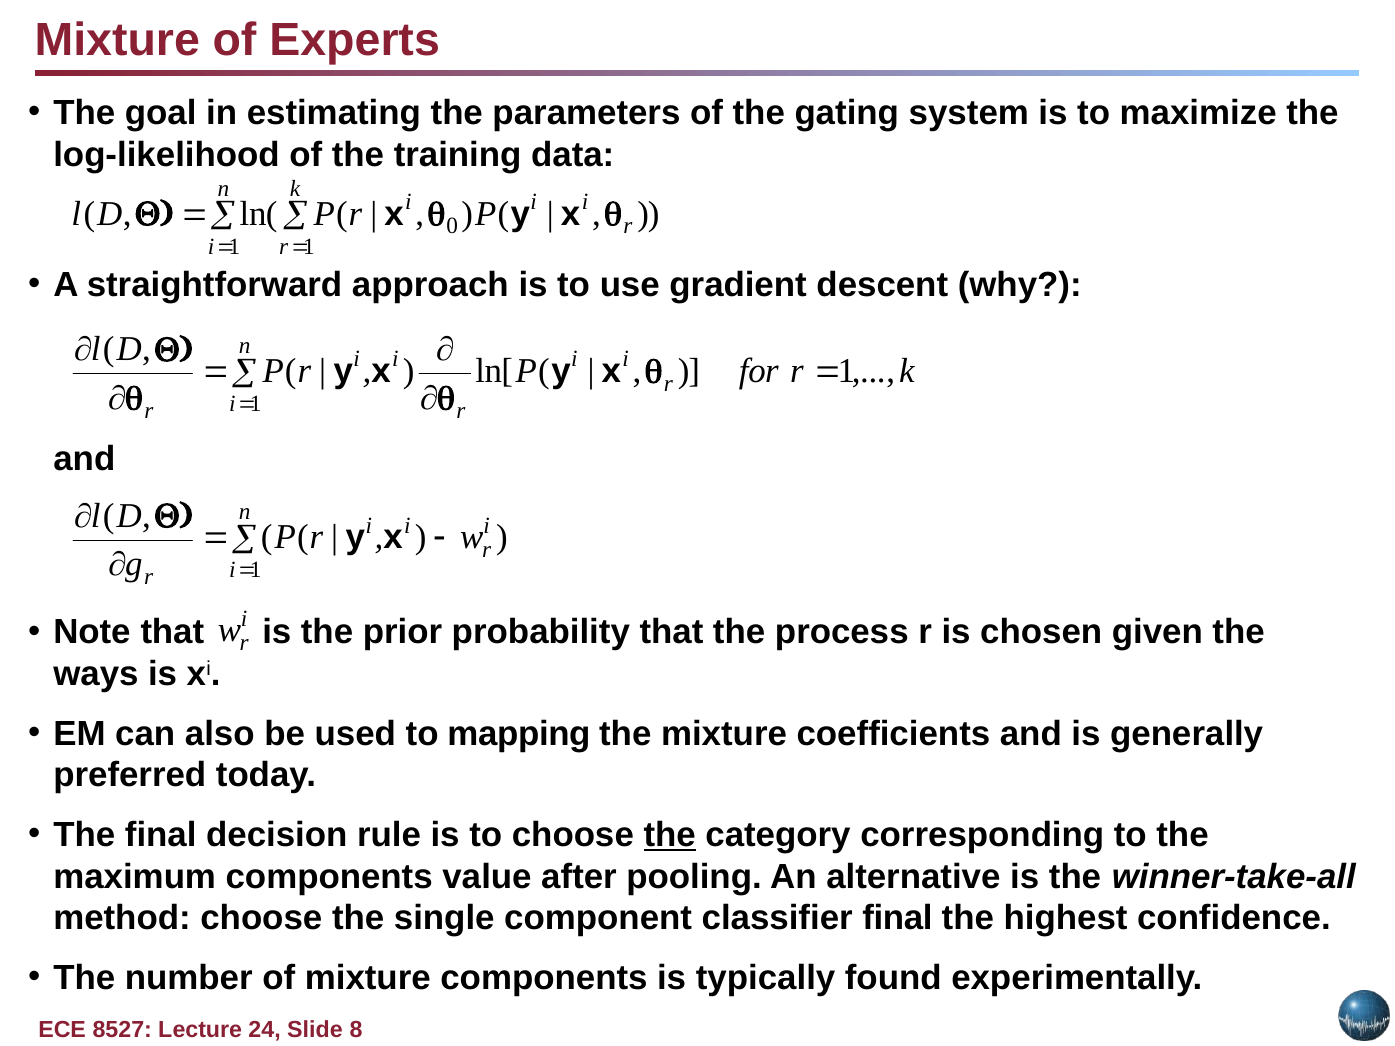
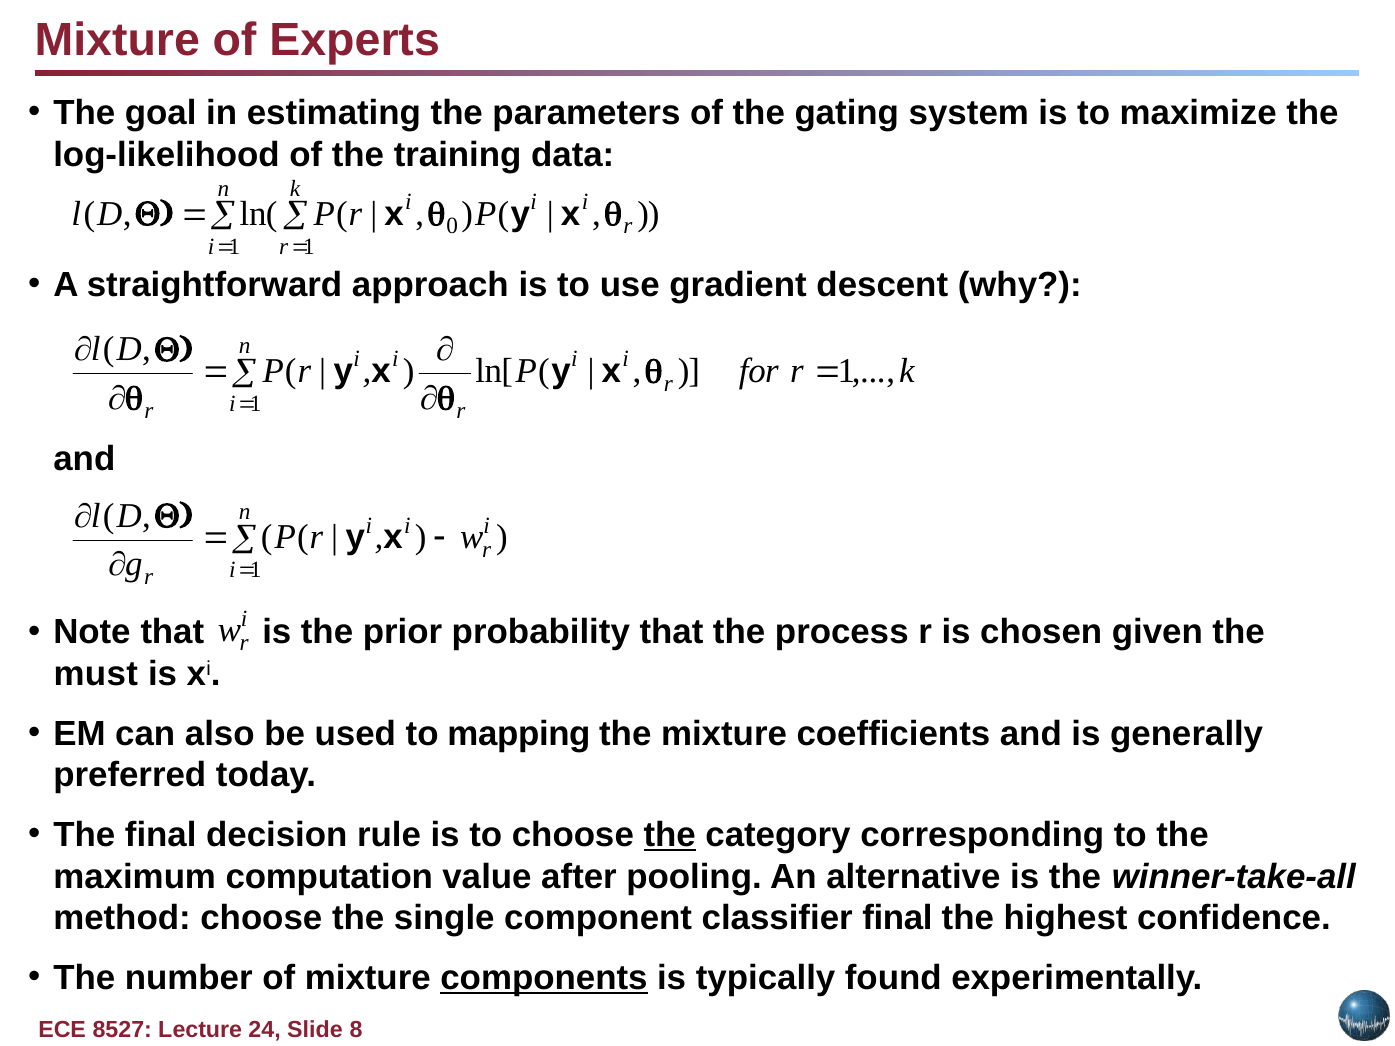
ways: ways -> must
maximum components: components -> computation
components at (544, 978) underline: none -> present
